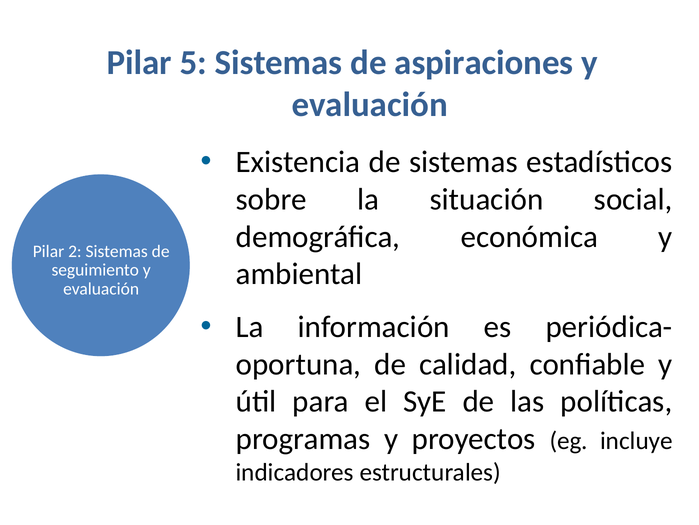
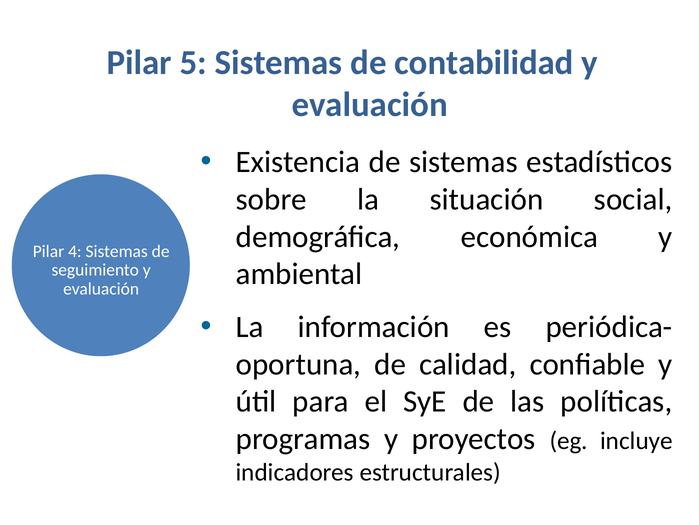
aspiraciones: aspiraciones -> contabilidad
2: 2 -> 4
